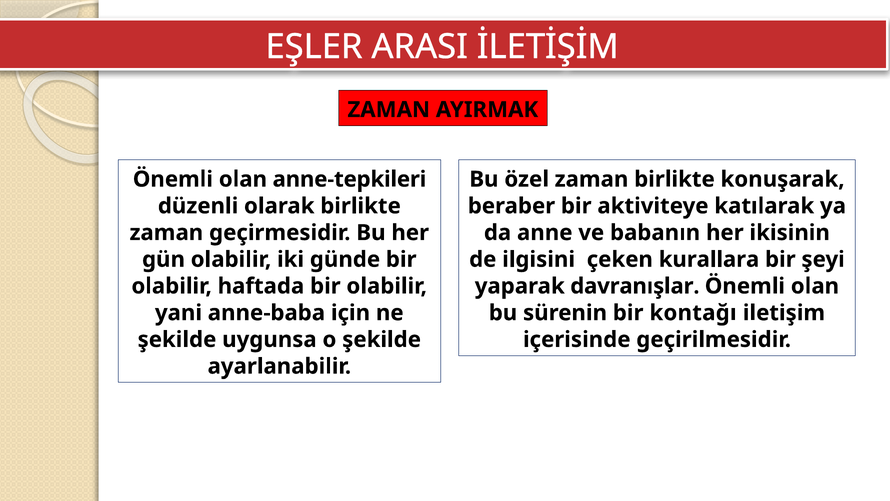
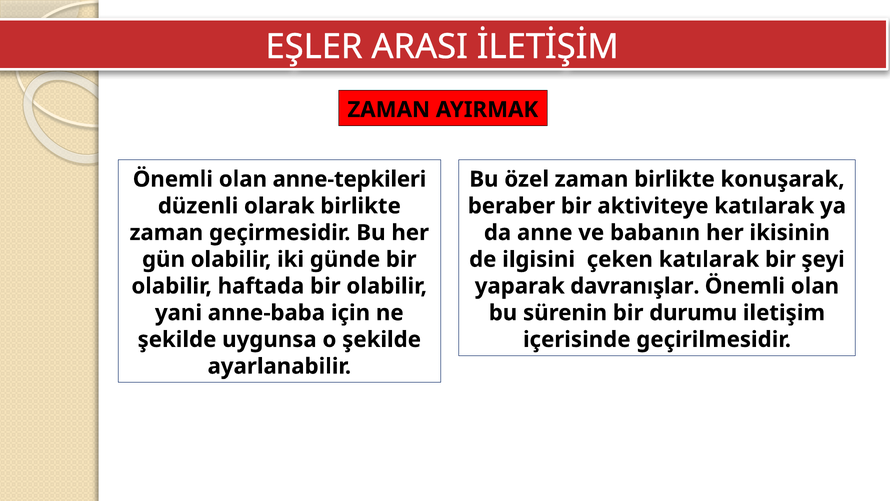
çeken kurallara: kurallara -> katılarak
kontağı: kontağı -> durumu
